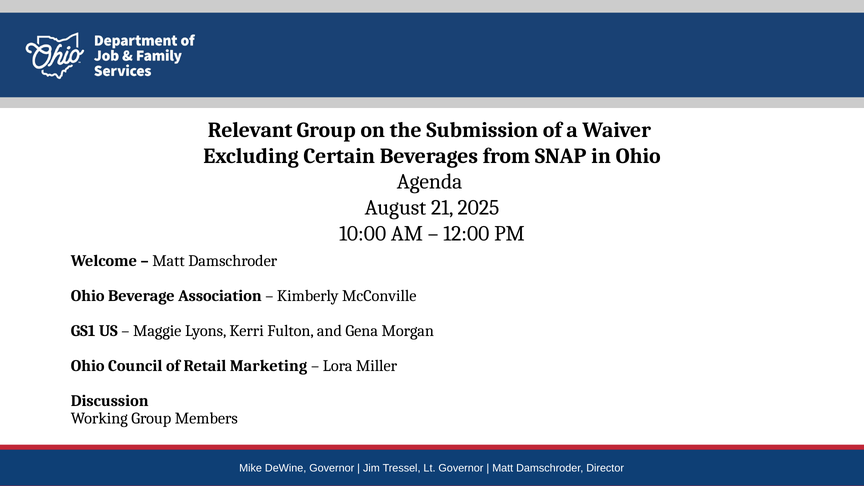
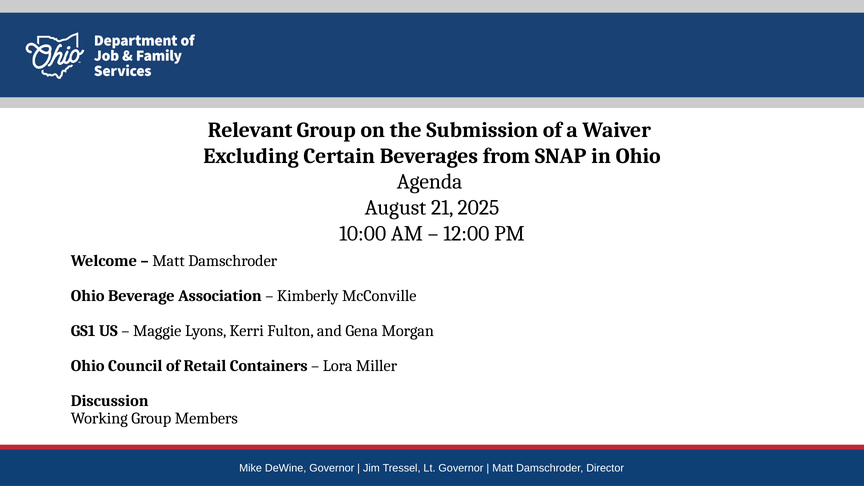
Marketing: Marketing -> Containers
